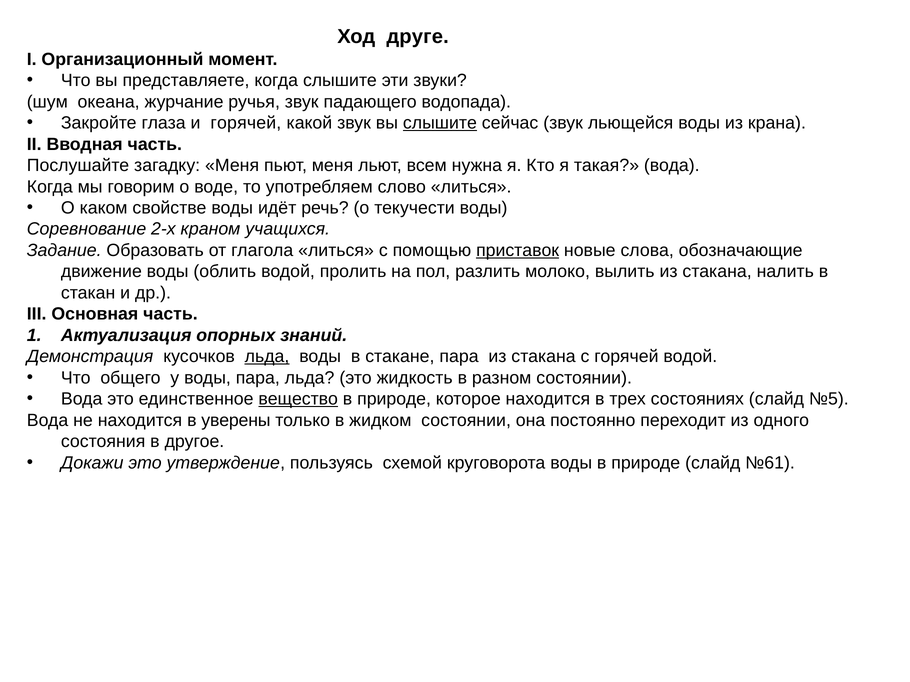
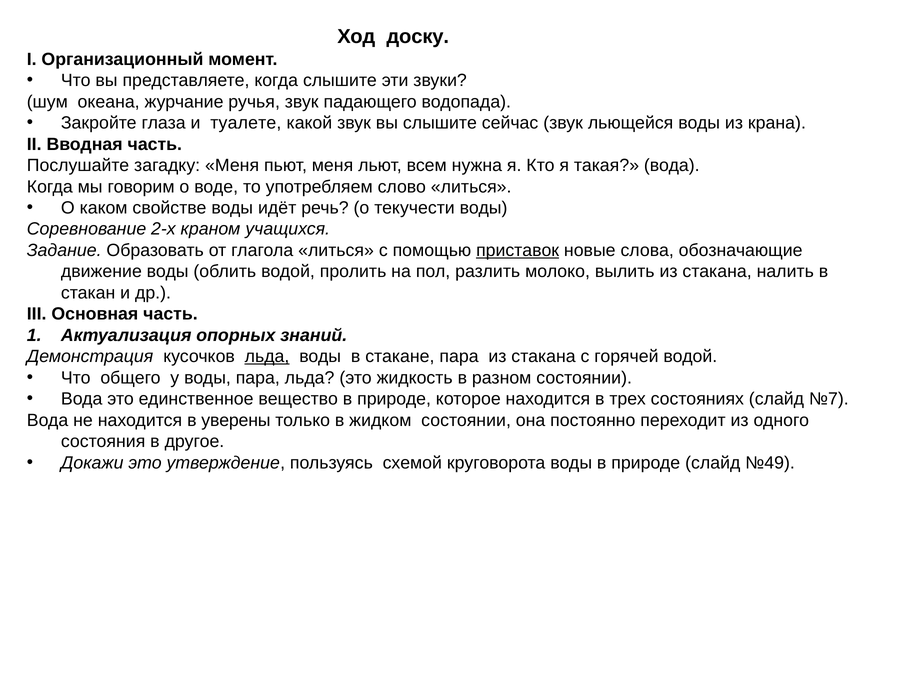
друге: друге -> доску
и горячей: горячей -> туалете
слышите at (440, 123) underline: present -> none
вещество underline: present -> none
№5: №5 -> №7
№61: №61 -> №49
